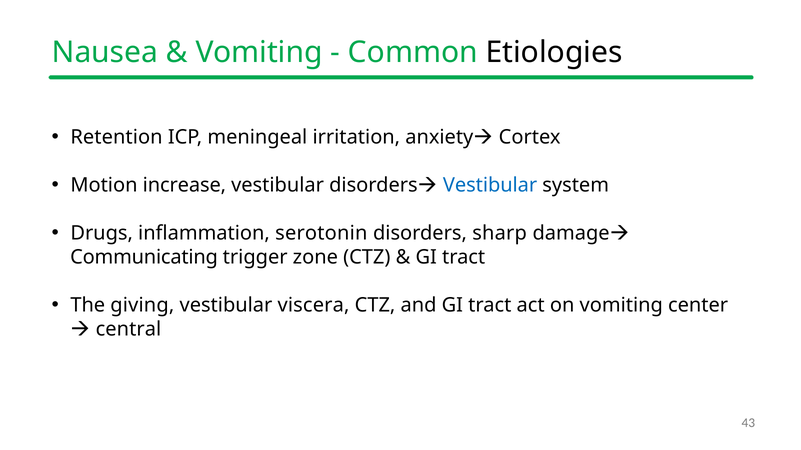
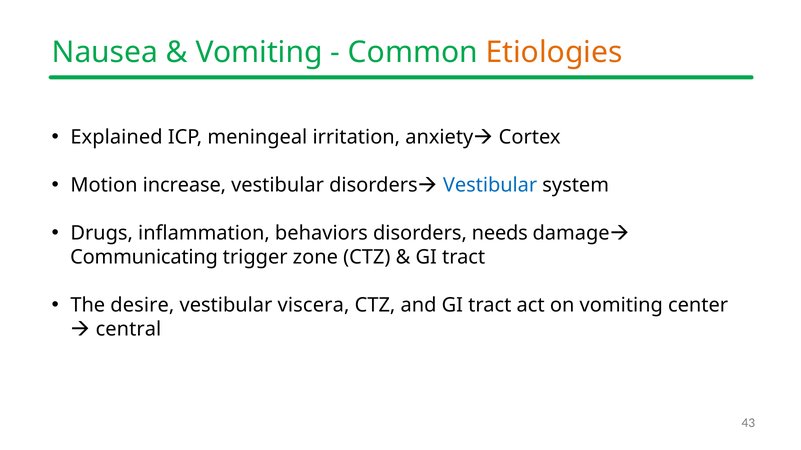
Etiologies colour: black -> orange
Retention: Retention -> Explained
serotonin: serotonin -> behaviors
sharp: sharp -> needs
giving: giving -> desire
